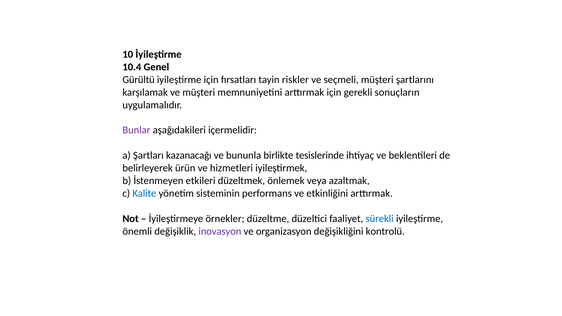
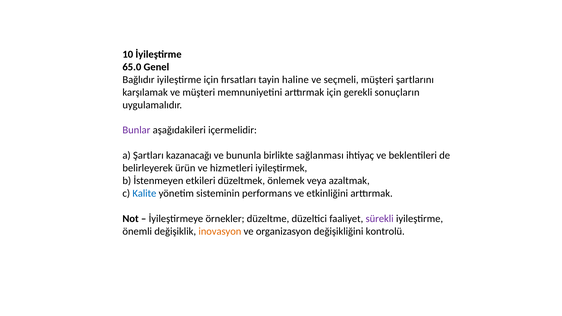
10.4: 10.4 -> 65.0
Gürültü: Gürültü -> Bağlıdır
riskler: riskler -> haline
tesislerinde: tesislerinde -> sağlanması
sürekli colour: blue -> purple
inovasyon colour: purple -> orange
